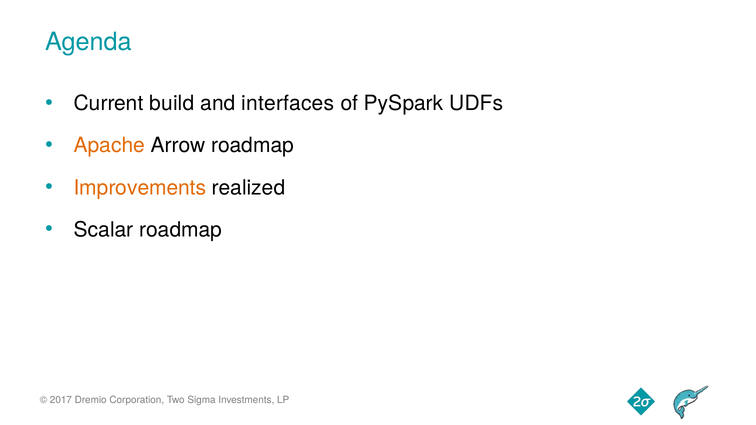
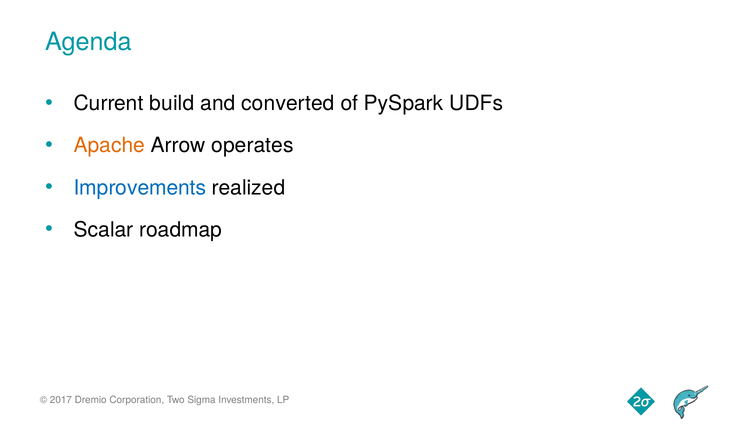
interfaces: interfaces -> converted
Arrow roadmap: roadmap -> operates
Improvements colour: orange -> blue
